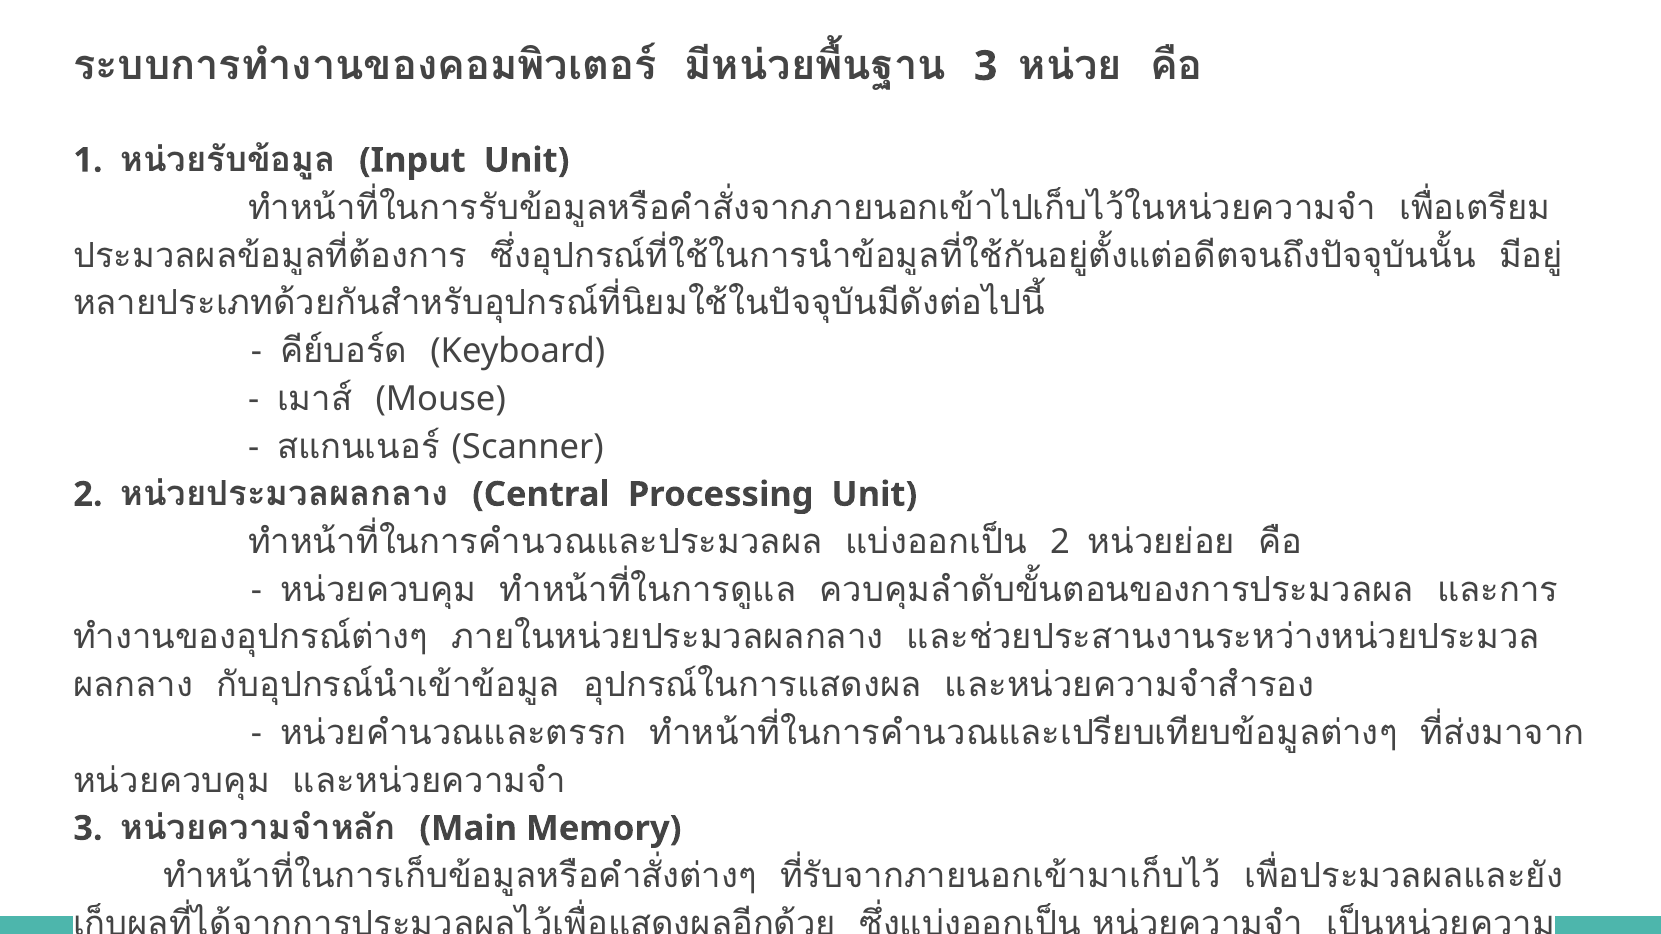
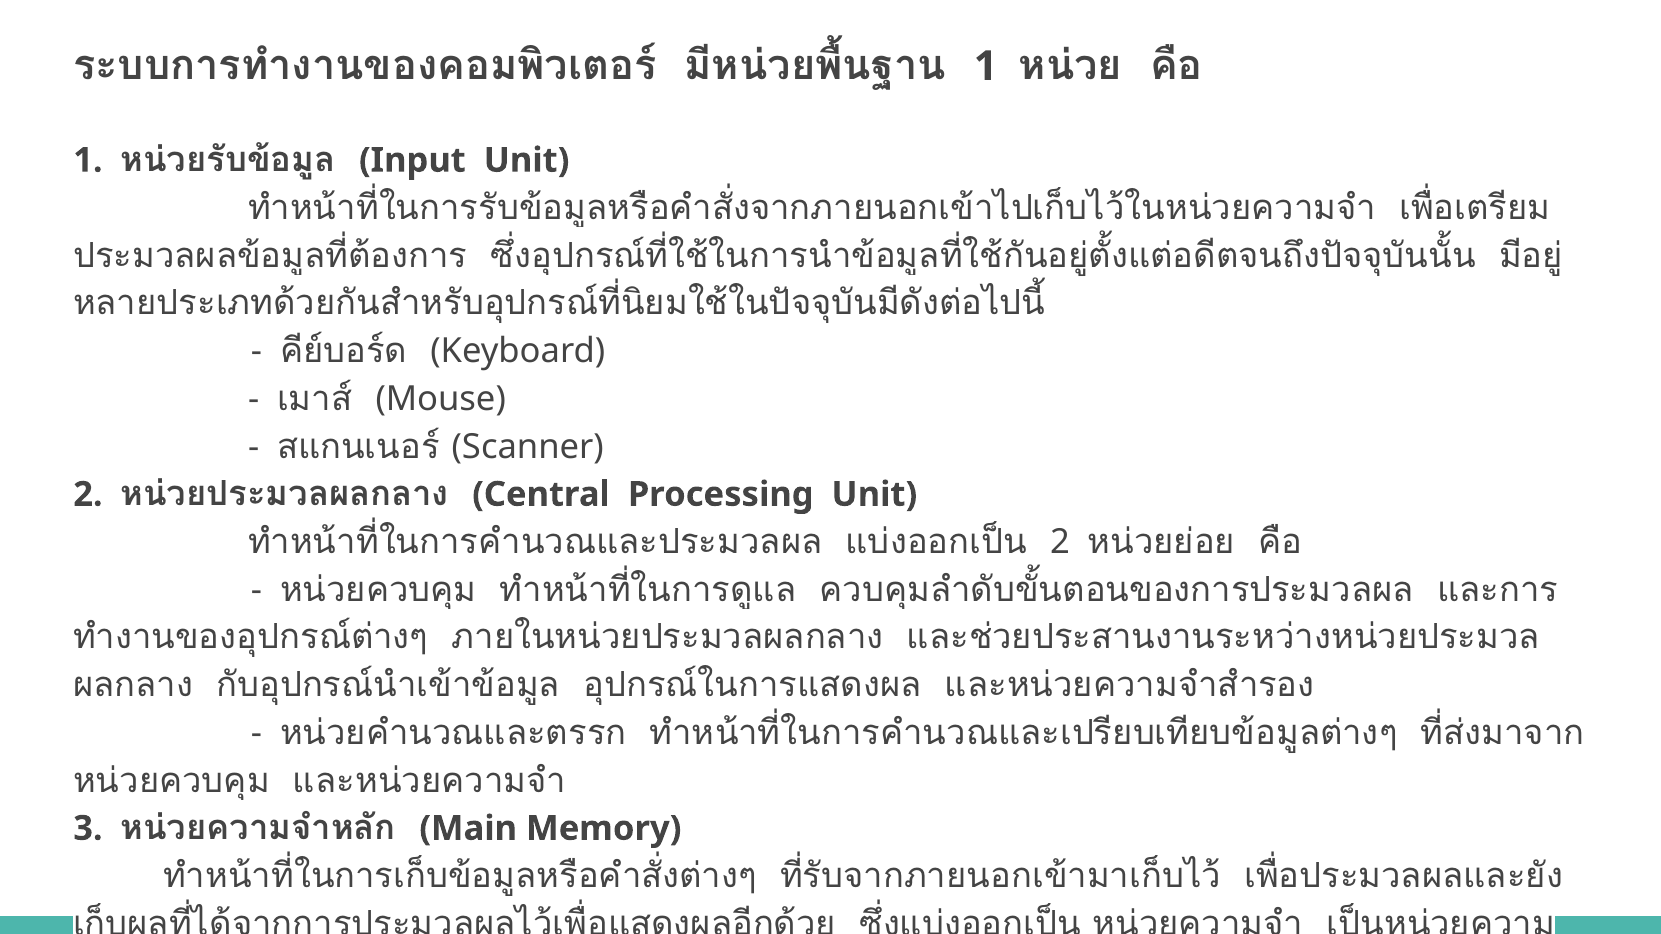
3 at (986, 66): 3 -> 1
